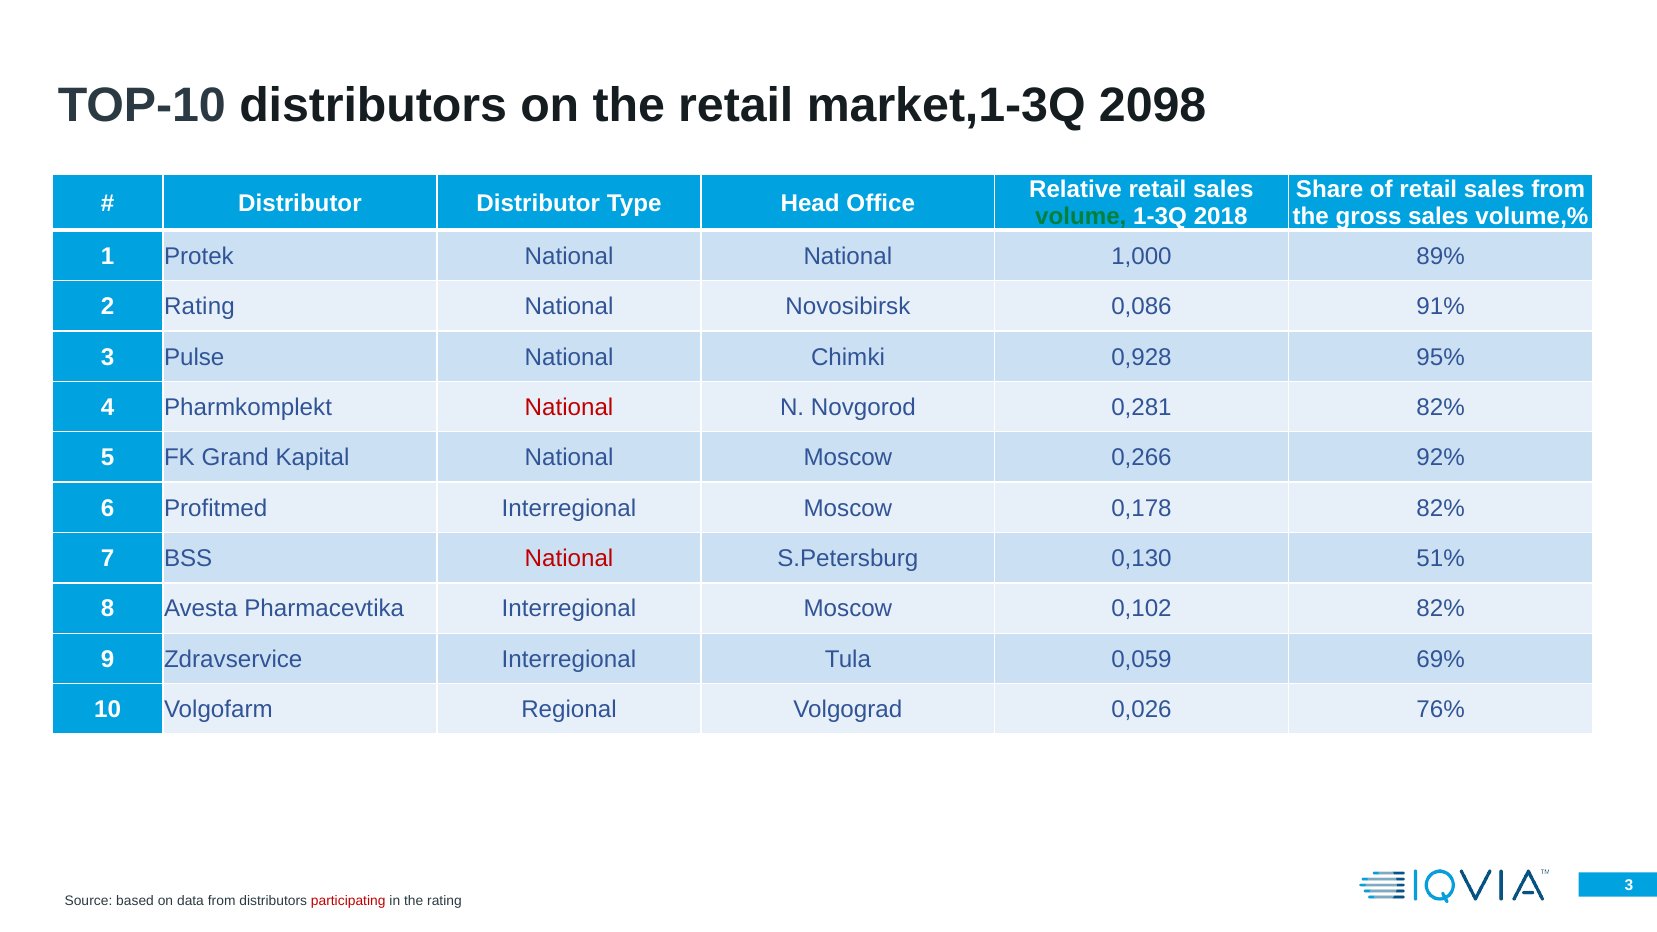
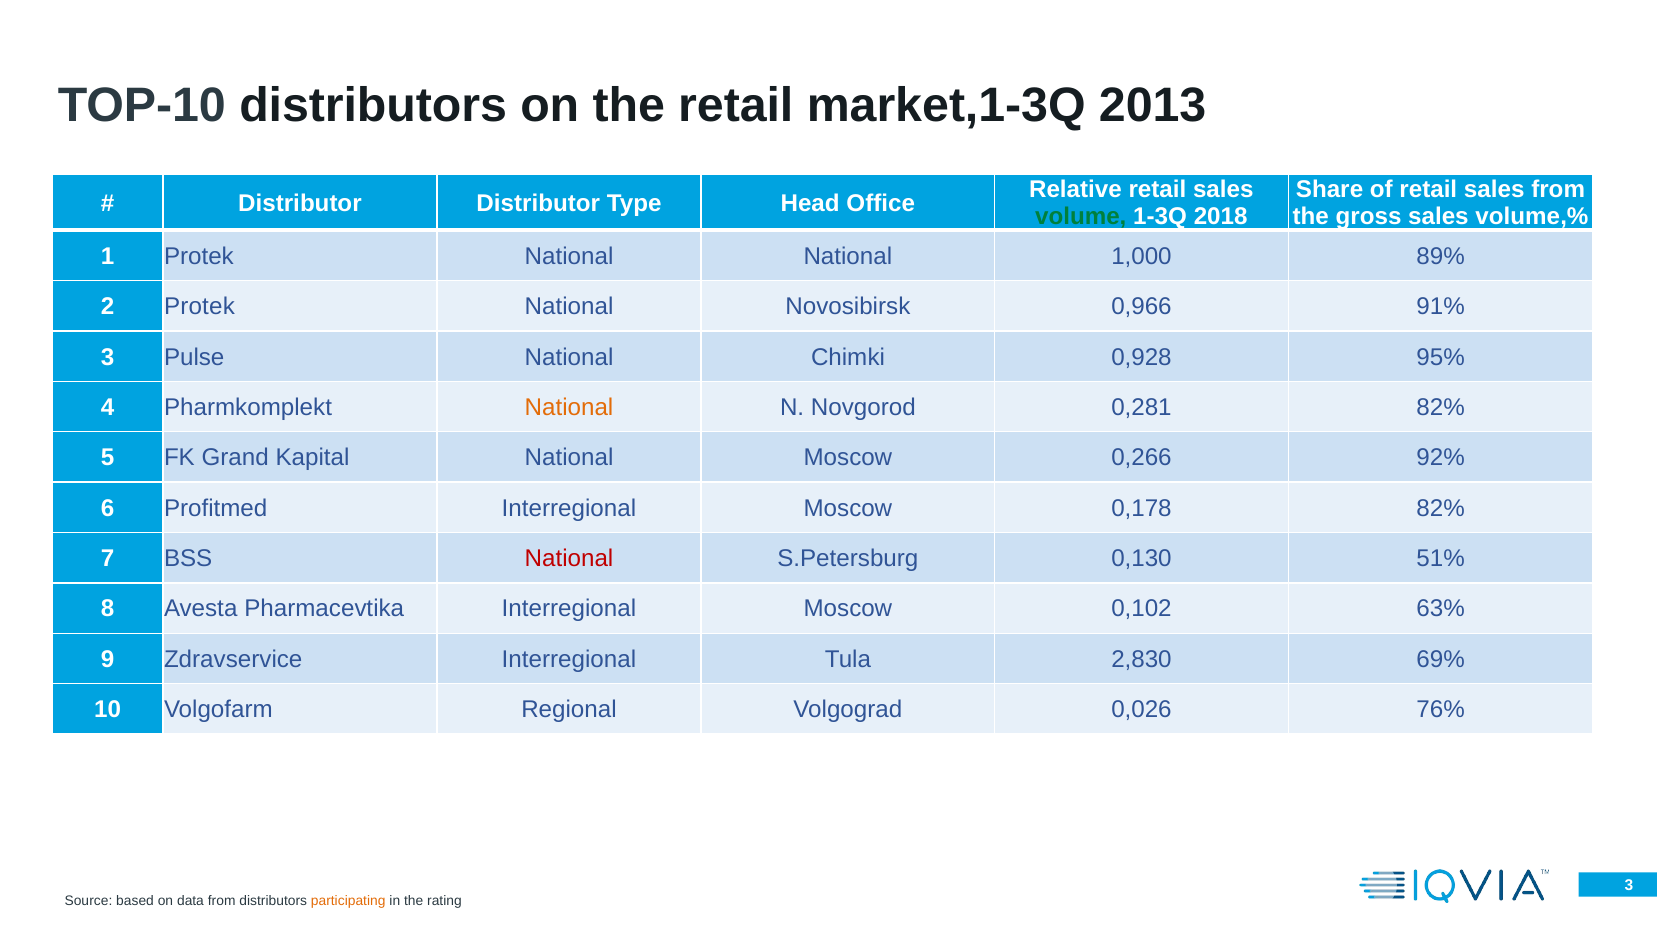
2098: 2098 -> 2013
2 Rating: Rating -> Protek
0,086: 0,086 -> 0,966
National at (569, 407) colour: red -> orange
0,102 82%: 82% -> 63%
0,059: 0,059 -> 2,830
participating colour: red -> orange
